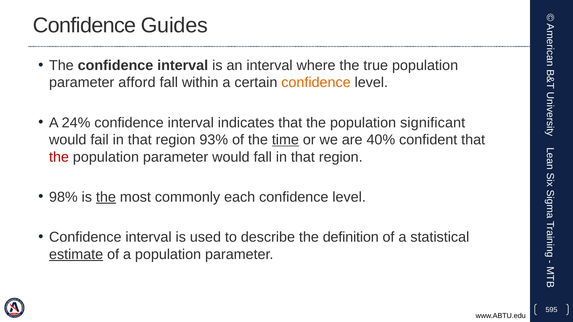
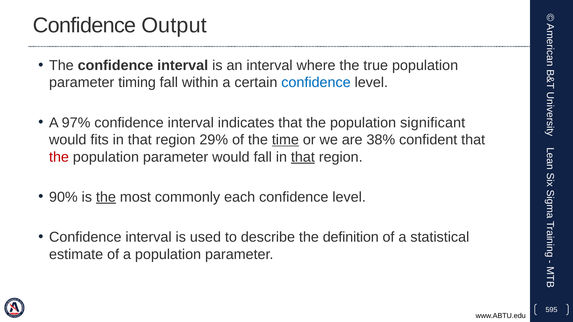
Guides: Guides -> Output
afford: afford -> timing
confidence at (316, 83) colour: orange -> blue
24%: 24% -> 97%
fail: fail -> fits
93%: 93% -> 29%
40%: 40% -> 38%
that at (303, 157) underline: none -> present
98%: 98% -> 90%
estimate underline: present -> none
